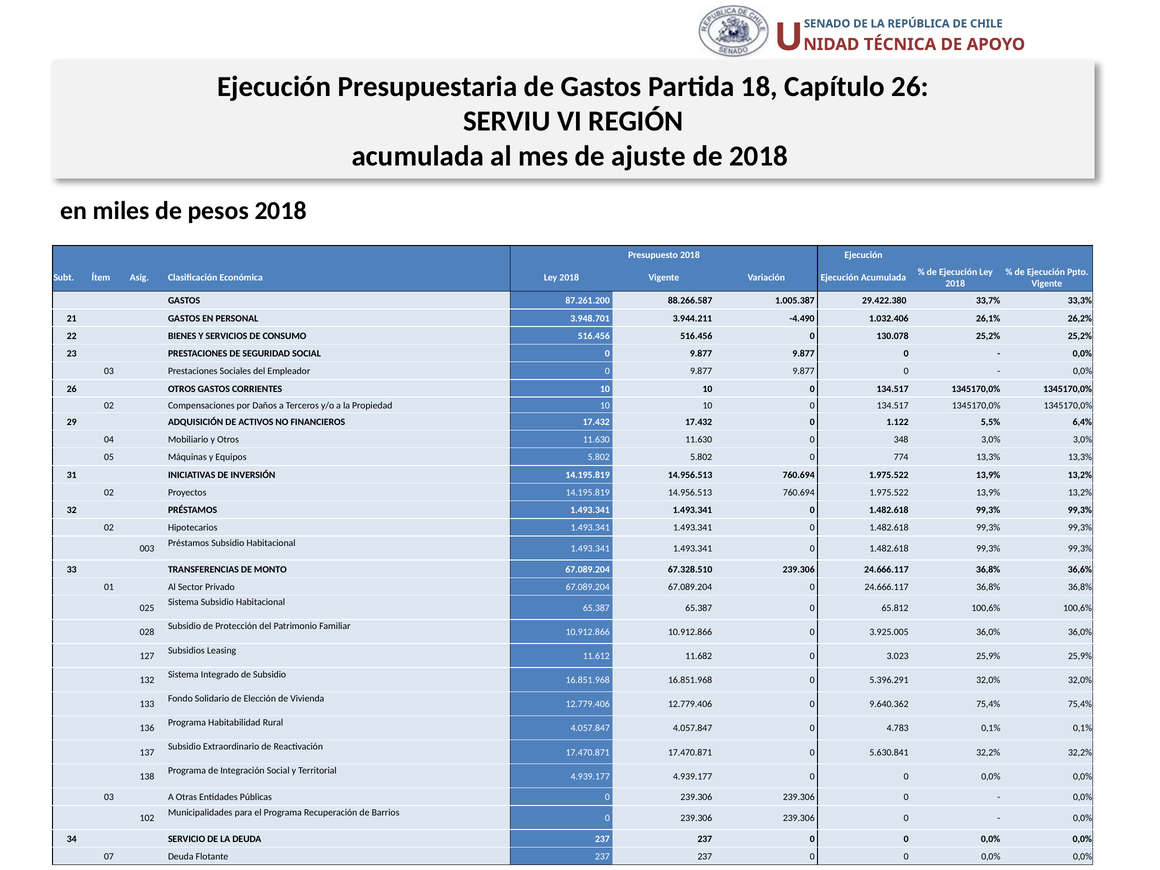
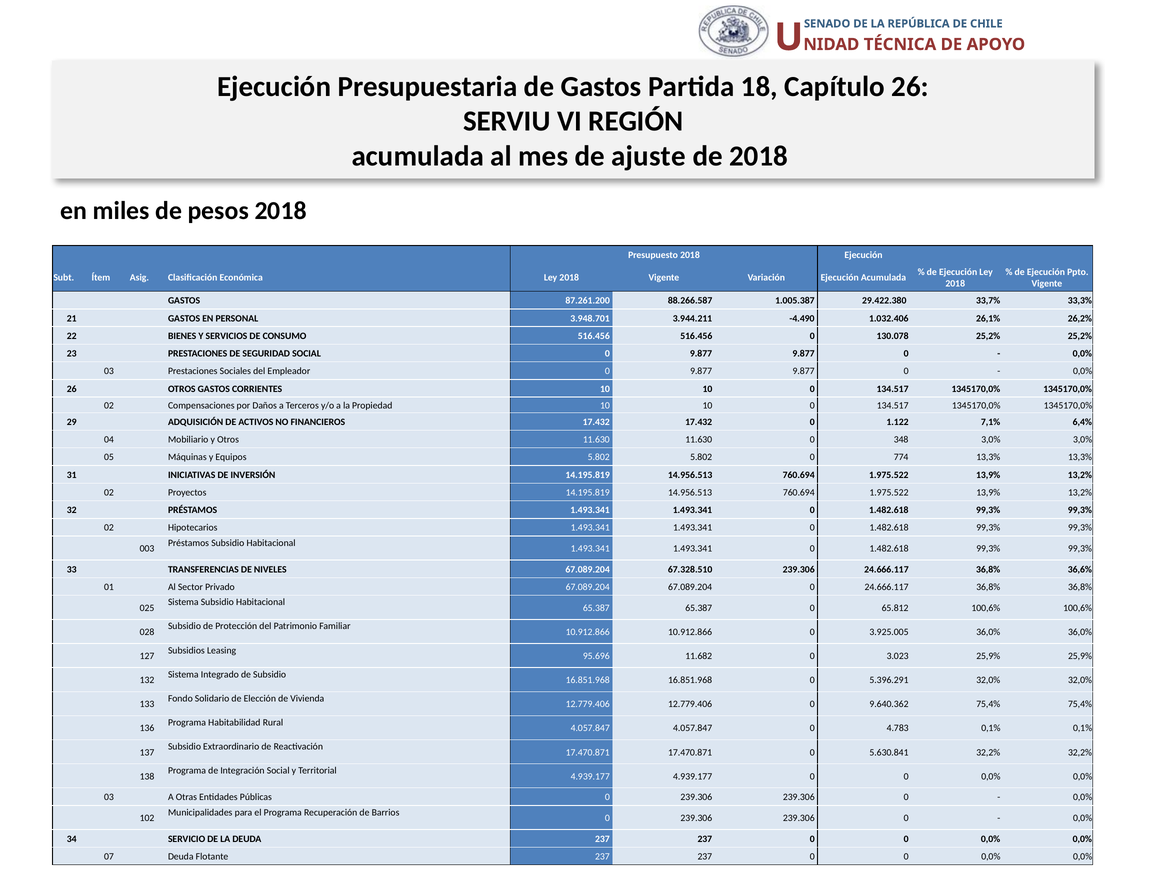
5,5%: 5,5% -> 7,1%
MONTO: MONTO -> NIVELES
11.612: 11.612 -> 95.696
